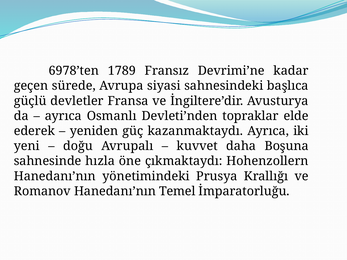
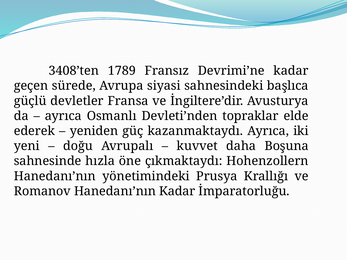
6978’ten: 6978’ten -> 3408’ten
Hanedanı’nın Temel: Temel -> Kadar
